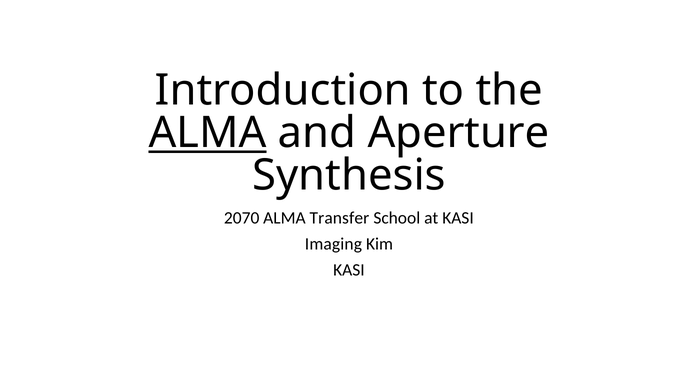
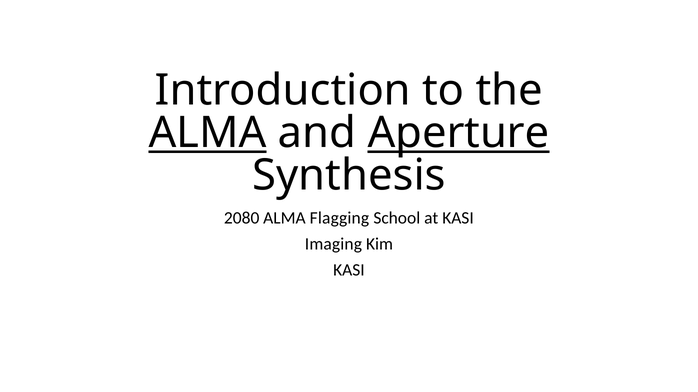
Aperture underline: none -> present
2070: 2070 -> 2080
Transfer: Transfer -> Flagging
